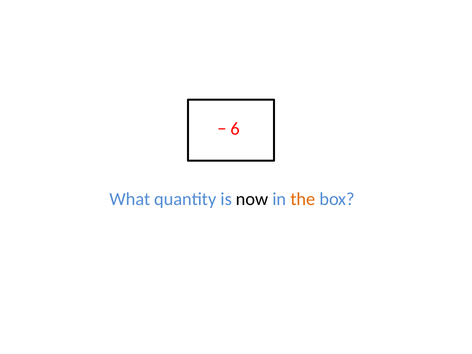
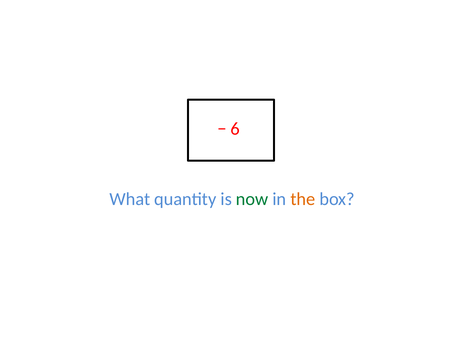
now colour: black -> green
